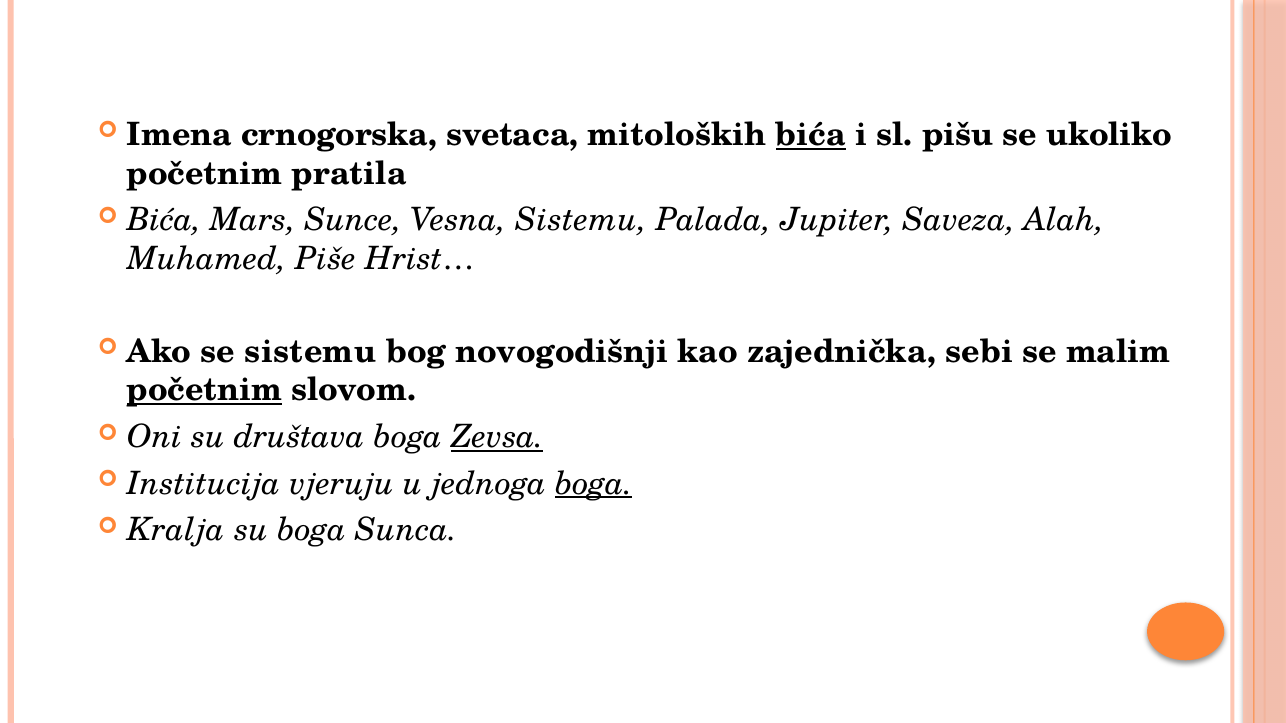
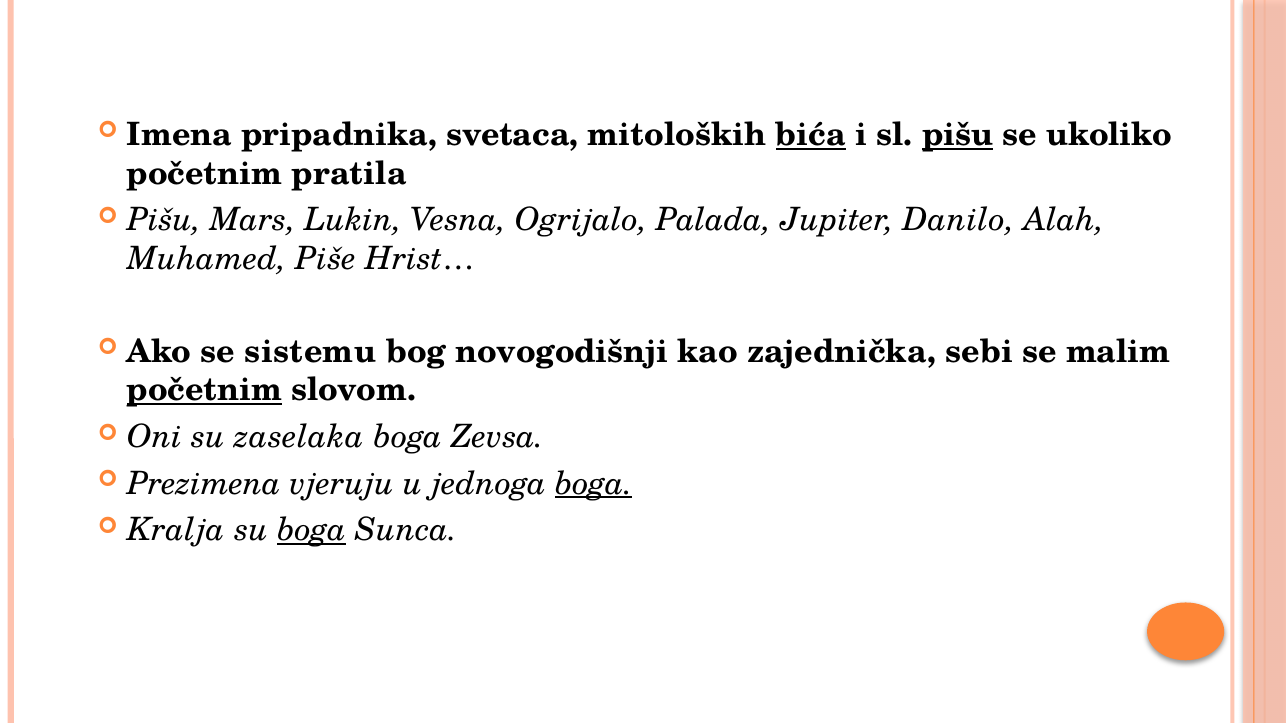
crnogorska: crnogorska -> pripadnika
pišu at (958, 135) underline: none -> present
Bića at (164, 220): Bića -> Pišu
Sunce: Sunce -> Lukin
Vesna Sistemu: Sistemu -> Ogrijalo
Saveza: Saveza -> Danilo
društava: društava -> zaselaka
Zevsa underline: present -> none
Institucija: Institucija -> Prezimena
boga at (312, 530) underline: none -> present
